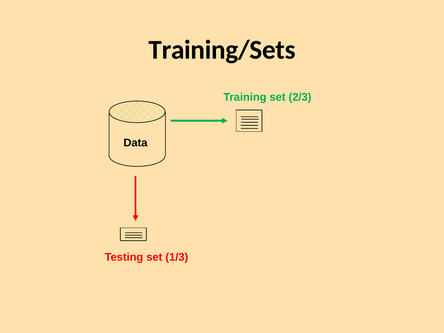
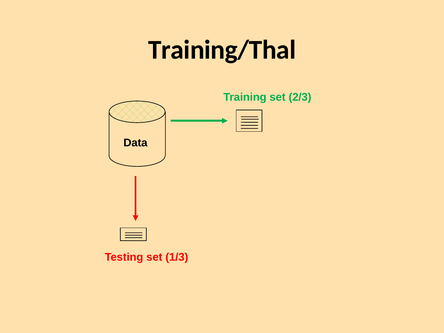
Training/Sets: Training/Sets -> Training/Thal
